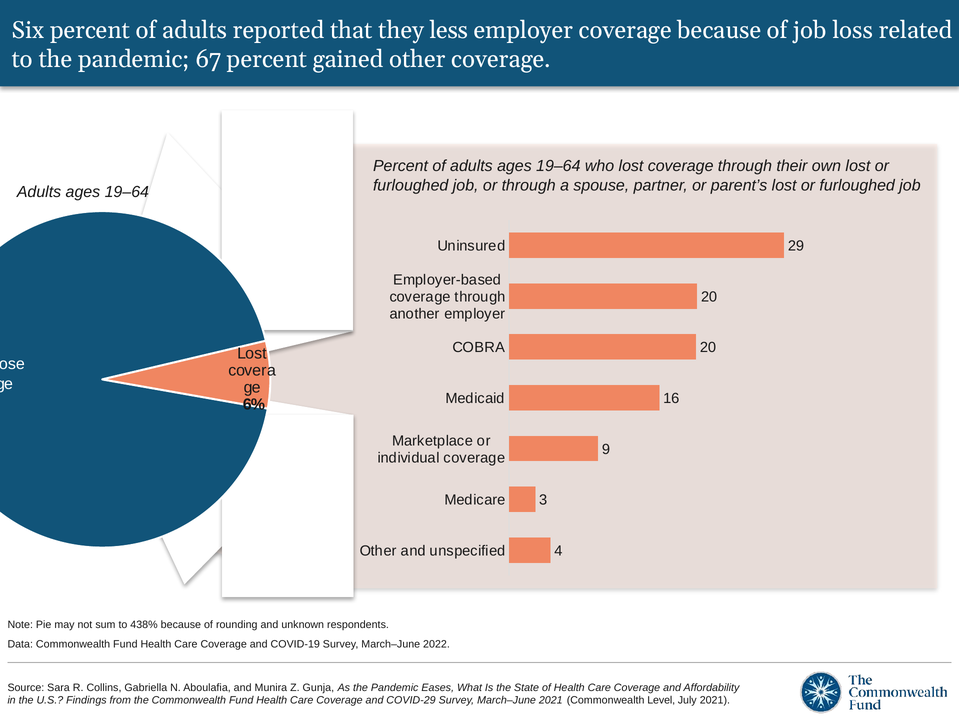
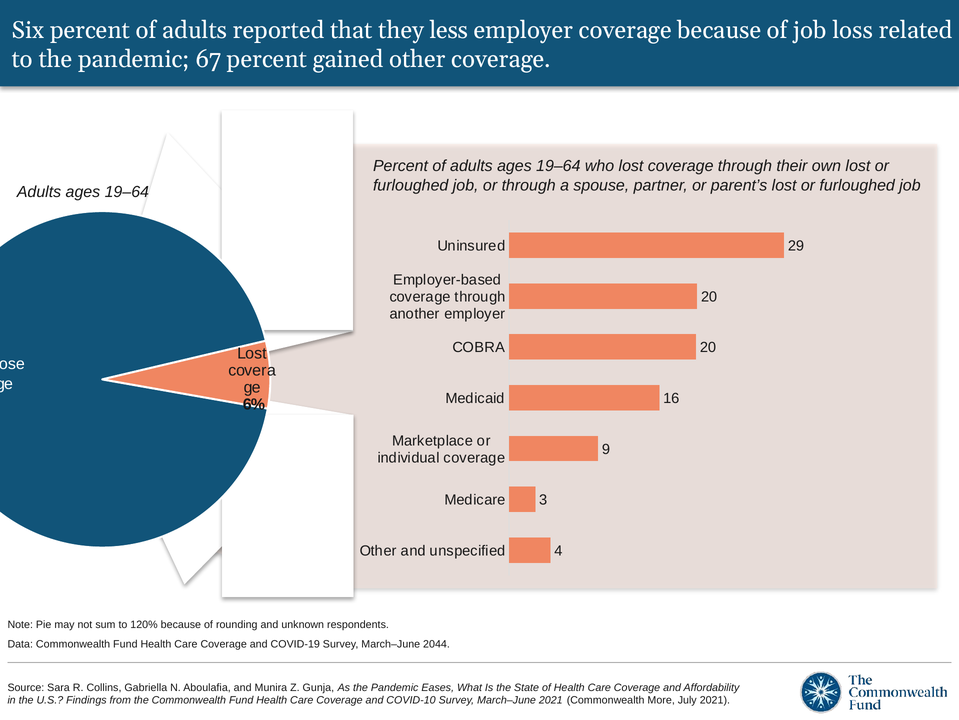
438%: 438% -> 120%
2022: 2022 -> 2044
COVID-29: COVID-29 -> COVID-10
Level: Level -> More
